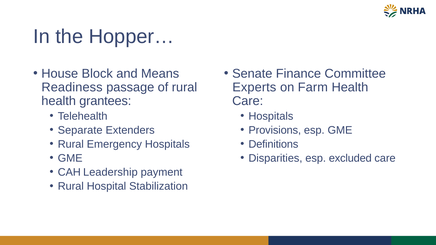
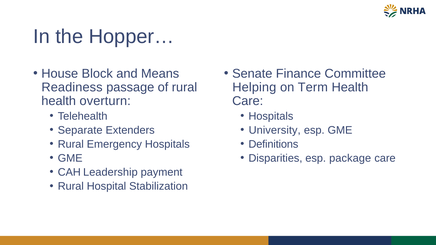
Experts: Experts -> Helping
Farm: Farm -> Term
grantees: grantees -> overturn
Provisions: Provisions -> University
excluded: excluded -> package
